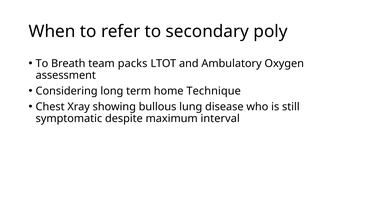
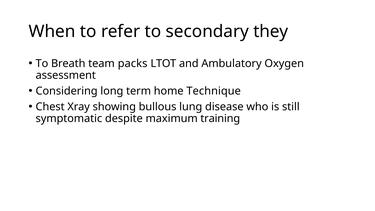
poly: poly -> they
interval: interval -> training
